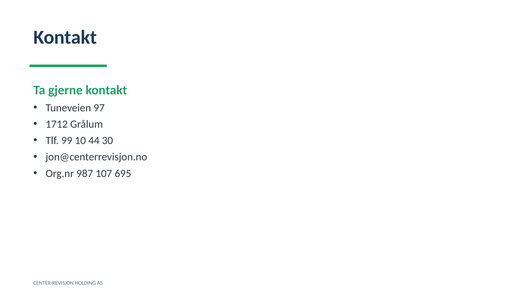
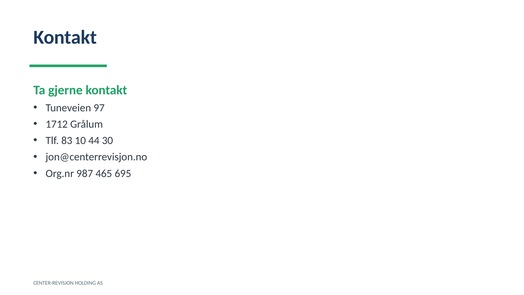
99: 99 -> 83
107: 107 -> 465
